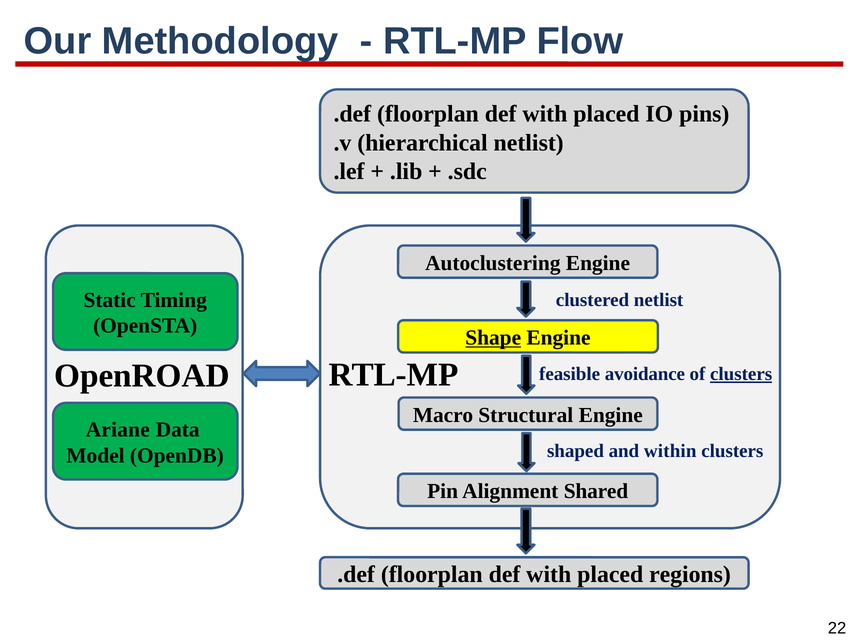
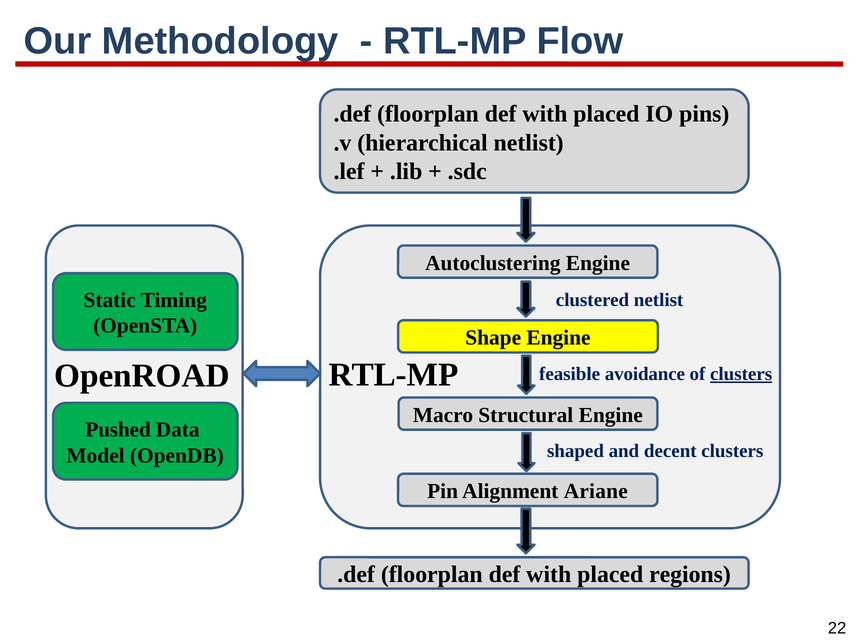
Shape underline: present -> none
Ariane: Ariane -> Pushed
within: within -> decent
Shared: Shared -> Ariane
